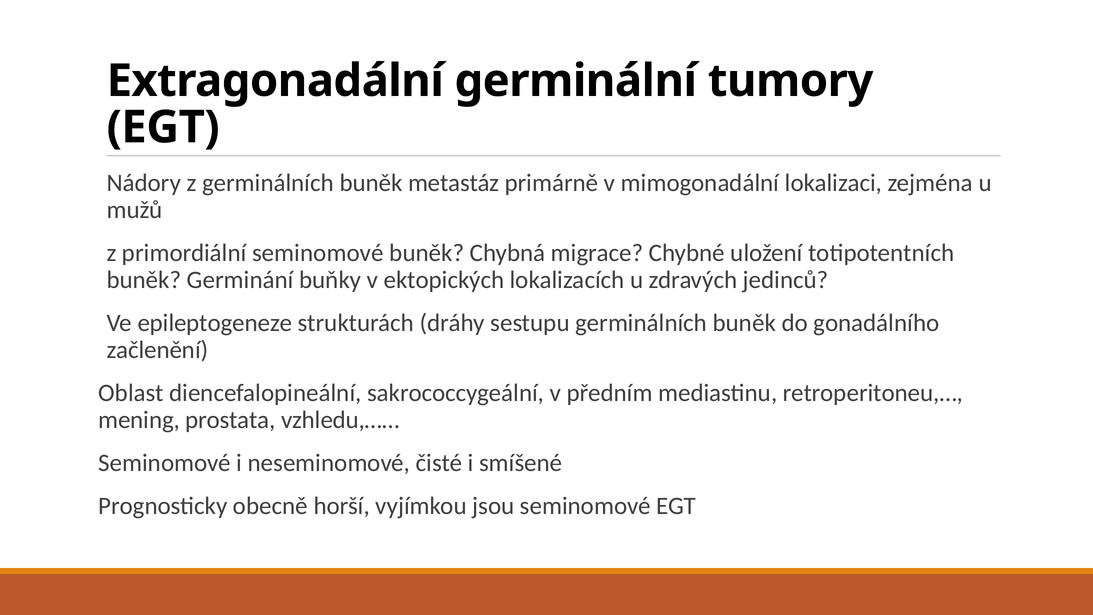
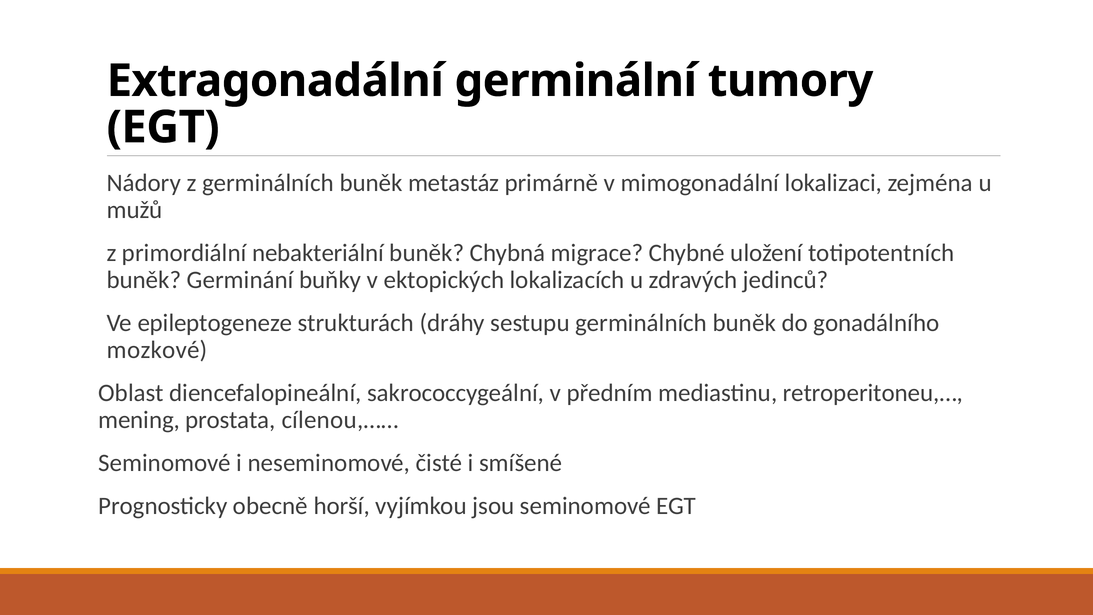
primordiální seminomové: seminomové -> nebakteriální
začlenění: začlenění -> mozkové
vzhledu,……: vzhledu,…… -> cílenou,……
